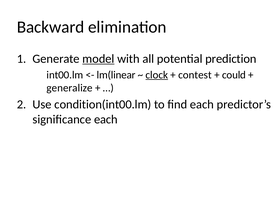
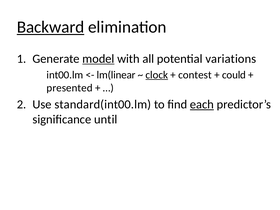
Backward underline: none -> present
prediction: prediction -> variations
generalize: generalize -> presented
condition(int00.lm: condition(int00.lm -> standard(int00.lm
each at (202, 104) underline: none -> present
significance each: each -> until
